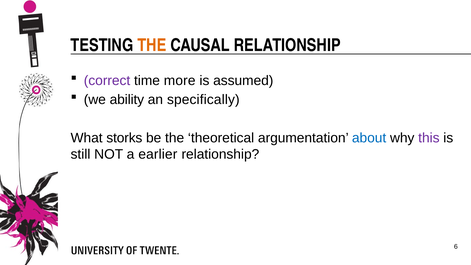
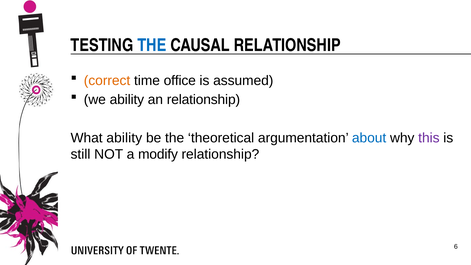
THE at (152, 45) colour: orange -> blue
correct colour: purple -> orange
more: more -> office
an specifically: specifically -> relationship
What storks: storks -> ability
earlier: earlier -> modify
